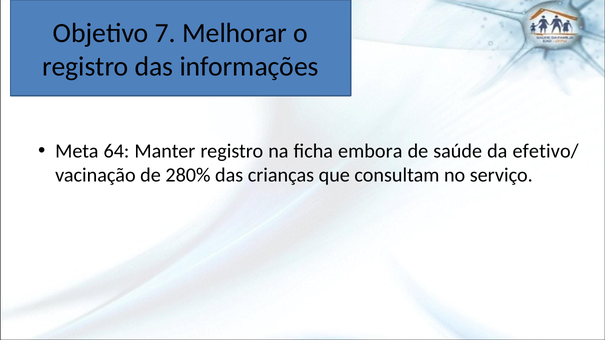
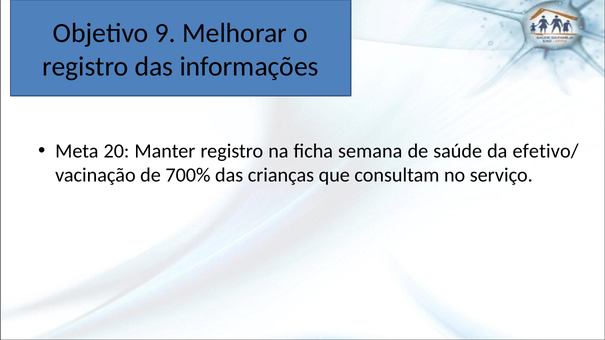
7: 7 -> 9
64: 64 -> 20
embora: embora -> semana
280%: 280% -> 700%
